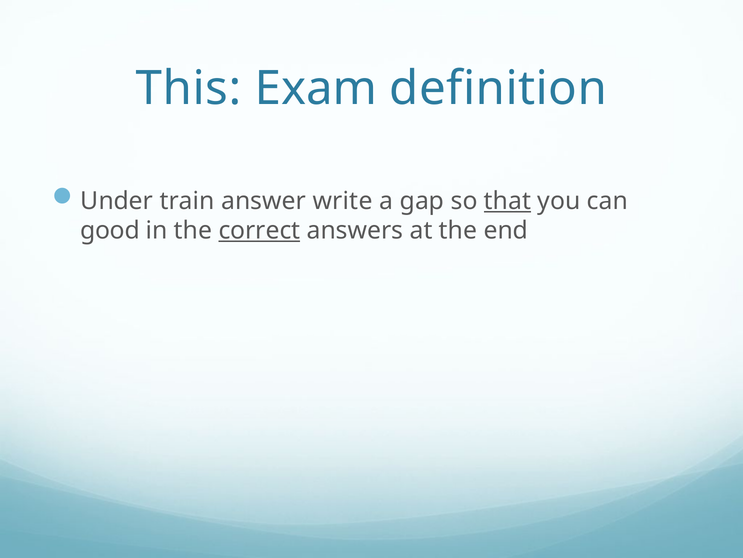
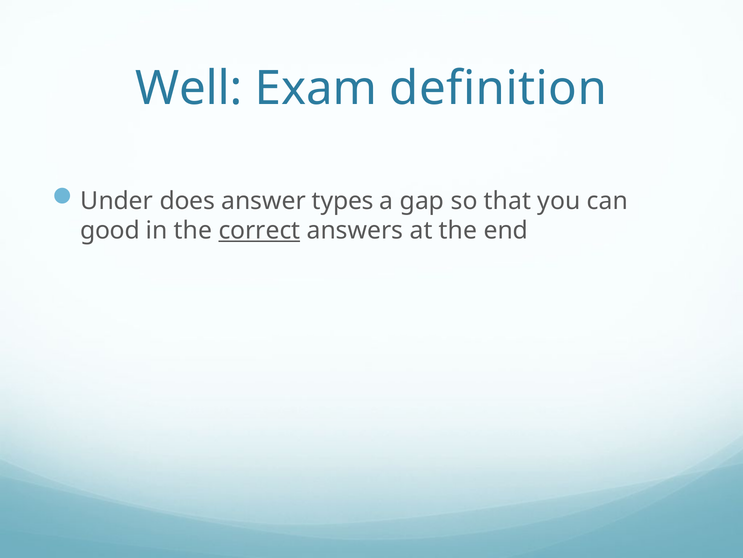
This: This -> Well
train: train -> does
write: write -> types
that underline: present -> none
